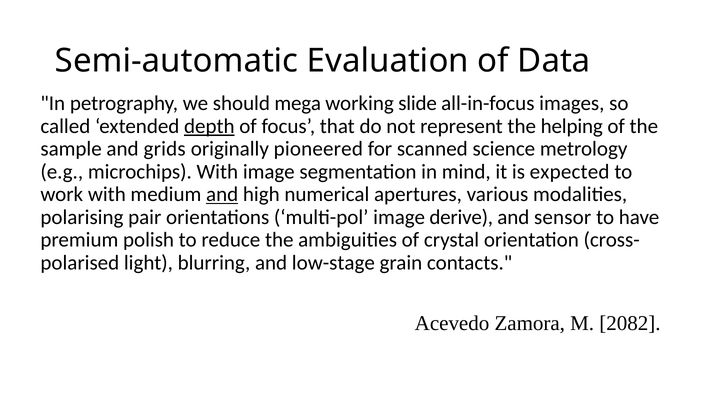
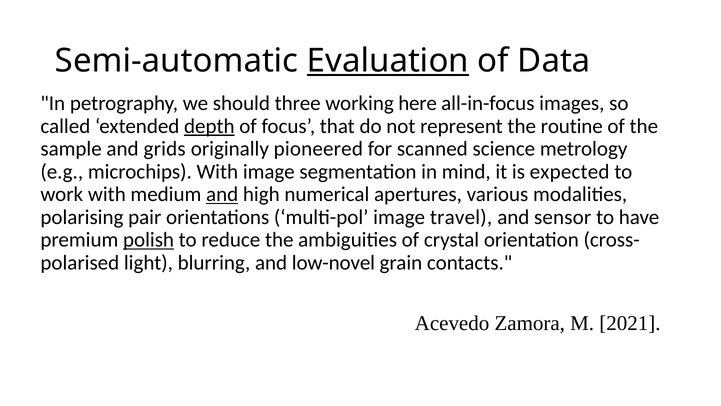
Evaluation underline: none -> present
mega: mega -> three
slide: slide -> here
helping: helping -> routine
derive: derive -> travel
polish underline: none -> present
low-stage: low-stage -> low-novel
2082: 2082 -> 2021
